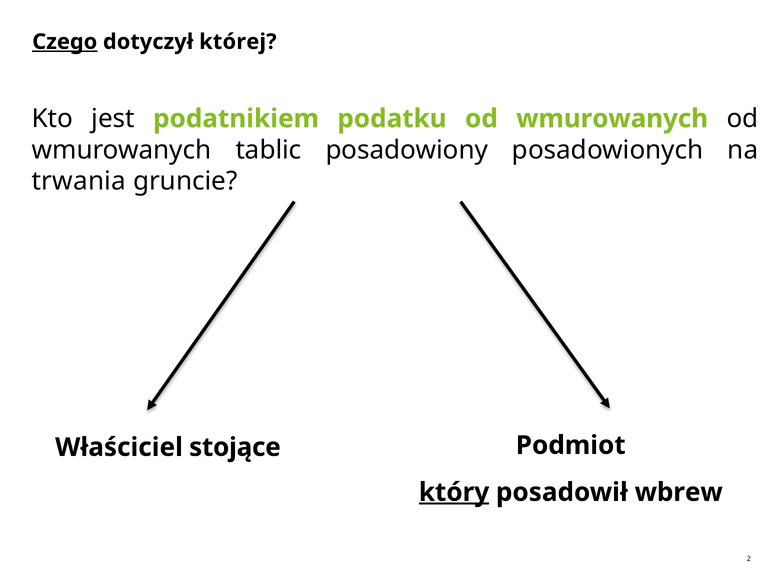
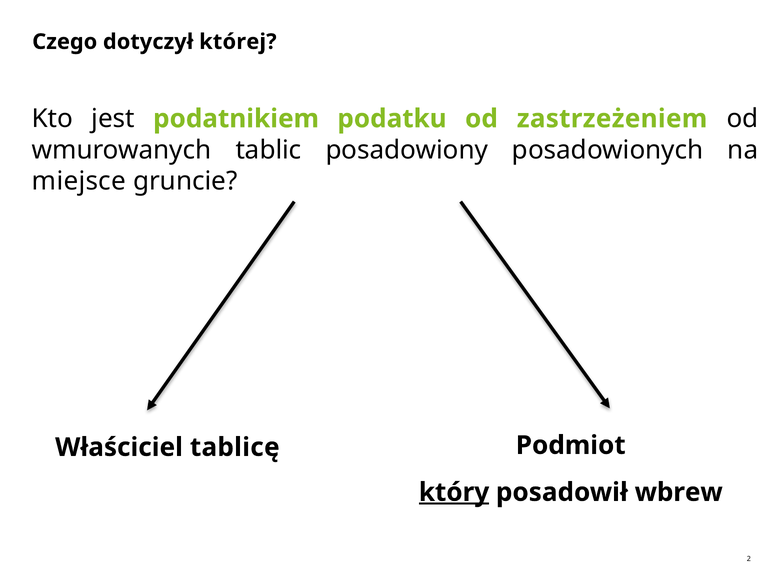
Czego underline: present -> none
podatku od wmurowanych: wmurowanych -> zastrzeżeniem
trwania: trwania -> miejsce
stojące: stojące -> tablicę
